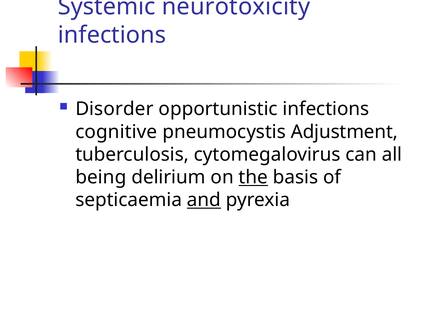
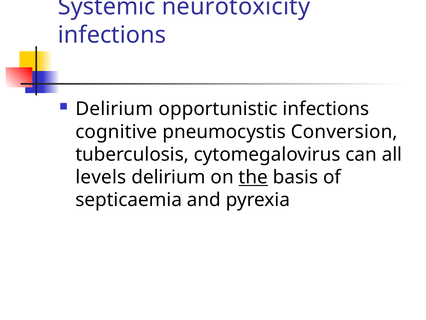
Disorder at (114, 109): Disorder -> Delirium
Adjustment: Adjustment -> Conversion
being: being -> levels
and underline: present -> none
